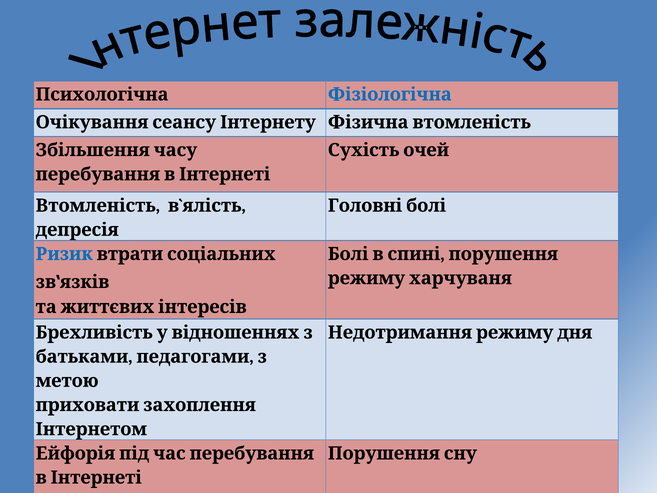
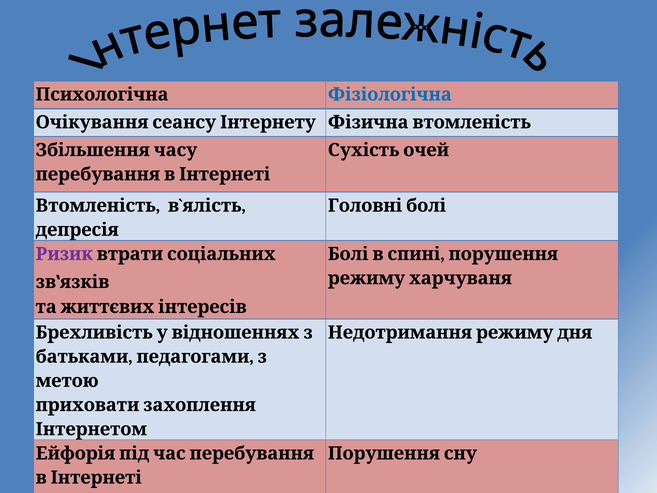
Ризик colour: blue -> purple
